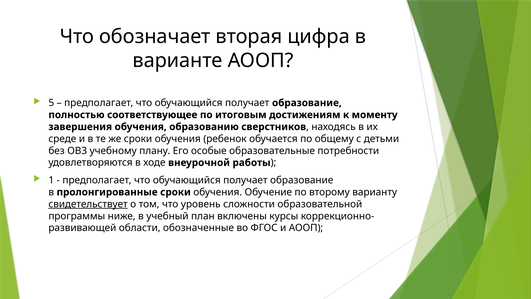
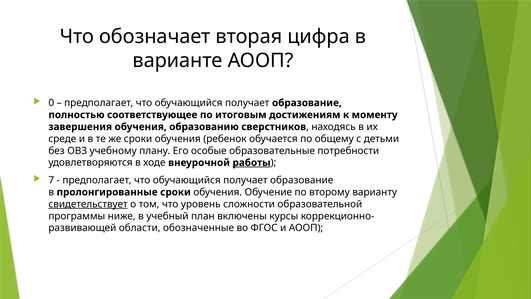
5: 5 -> 0
работы underline: none -> present
1: 1 -> 7
